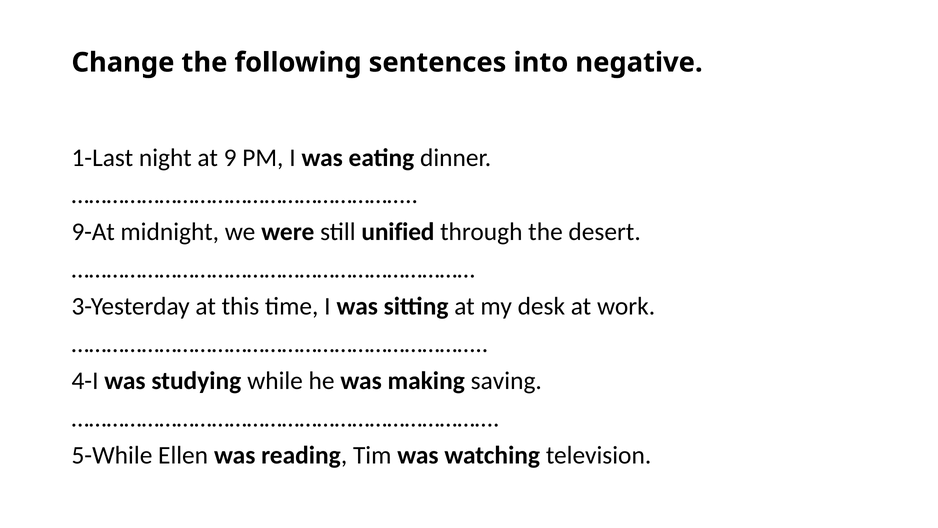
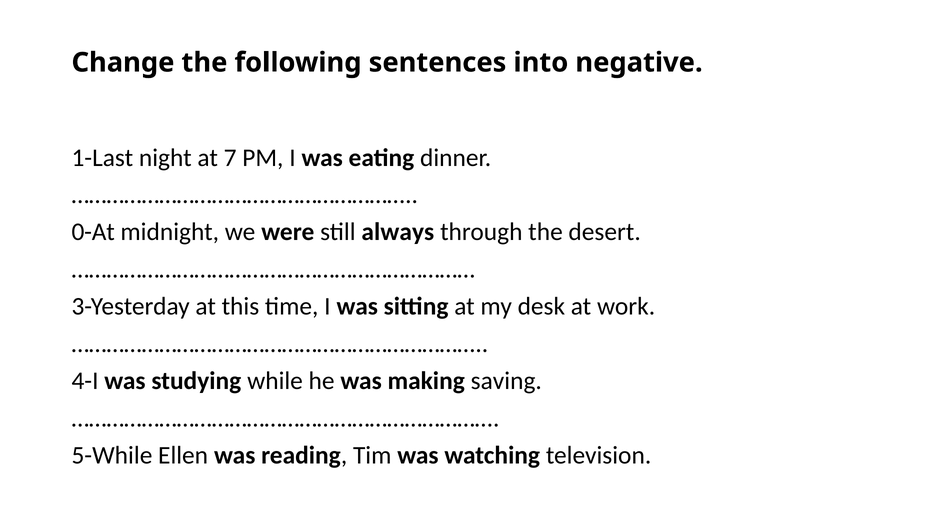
9: 9 -> 7
9-At: 9-At -> 0-At
unified: unified -> always
